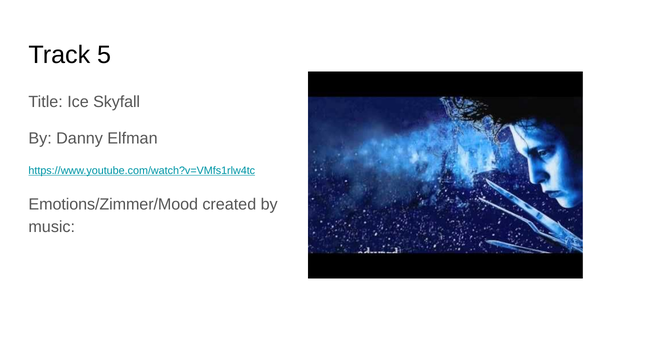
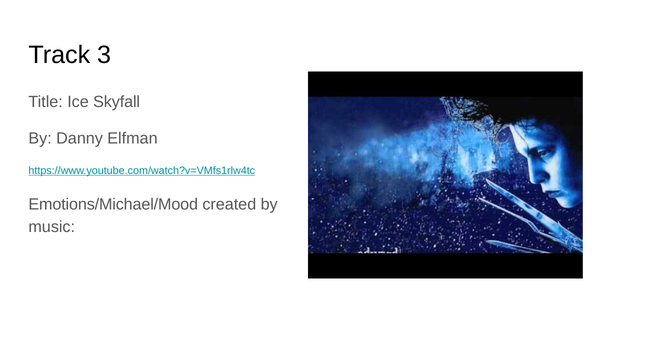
5: 5 -> 3
Emotions/Zimmer/Mood: Emotions/Zimmer/Mood -> Emotions/Michael/Mood
